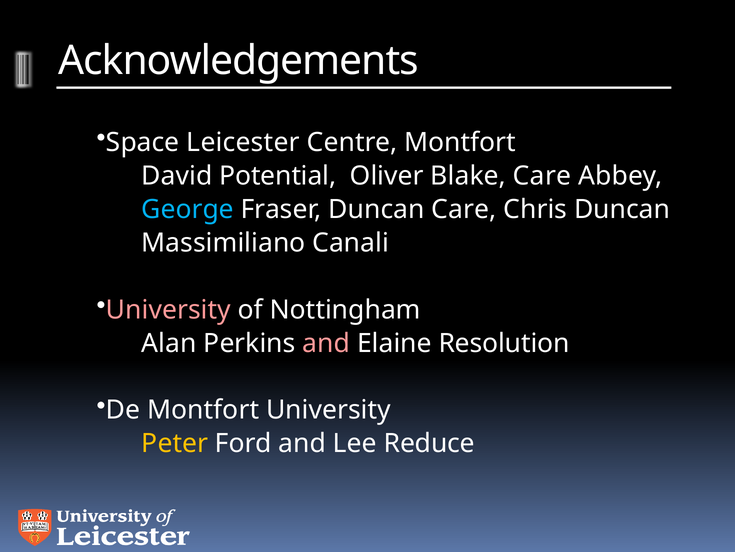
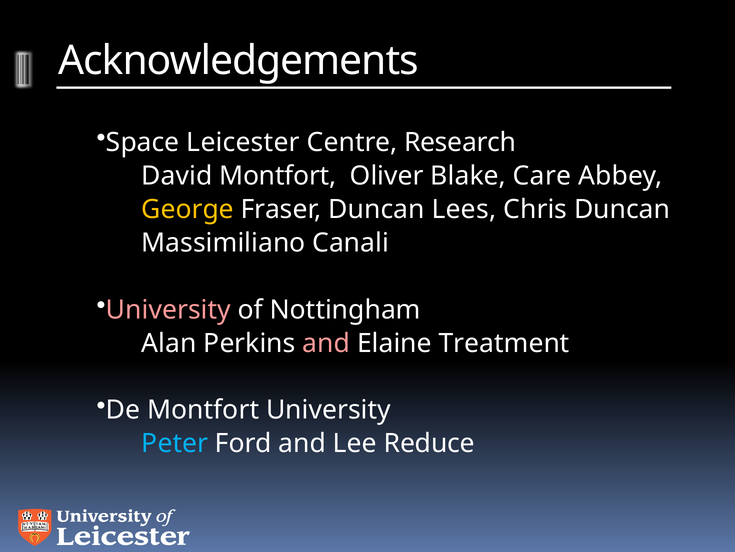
Centre Montfort: Montfort -> Research
David Potential: Potential -> Montfort
George colour: light blue -> yellow
Duncan Care: Care -> Lees
Resolution: Resolution -> Treatment
Peter colour: yellow -> light blue
